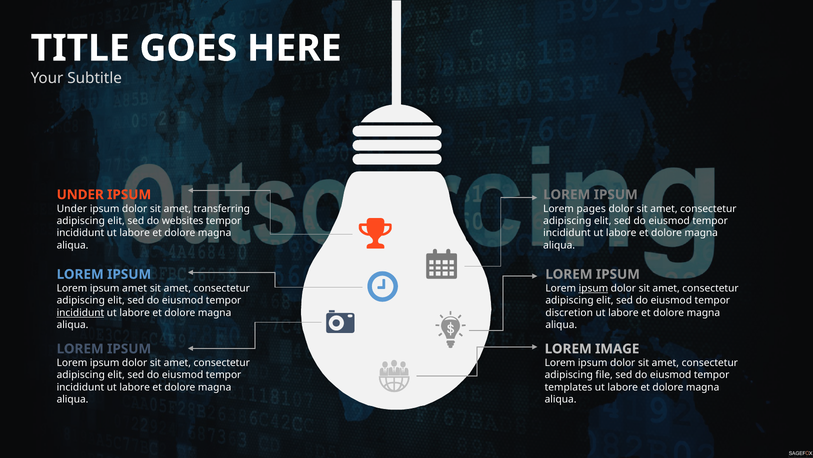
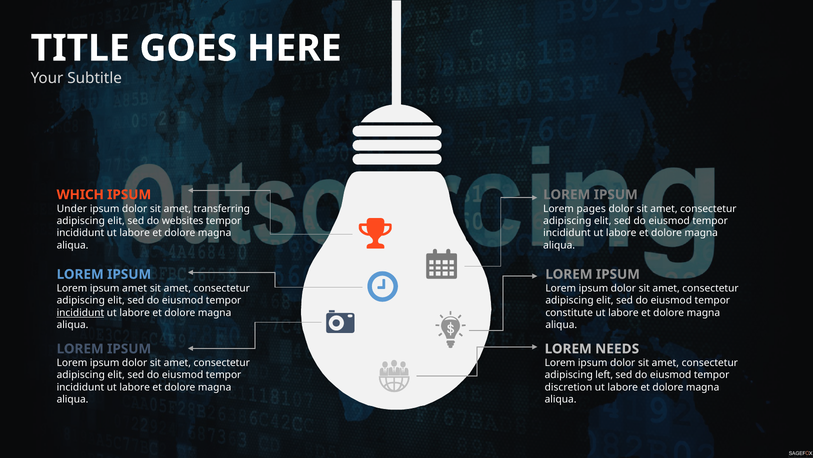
UNDER at (80, 194): UNDER -> WHICH
ipsum at (593, 288) underline: present -> none
discretion: discretion -> constitute
IMAGE: IMAGE -> NEEDS
file: file -> left
templates: templates -> discretion
